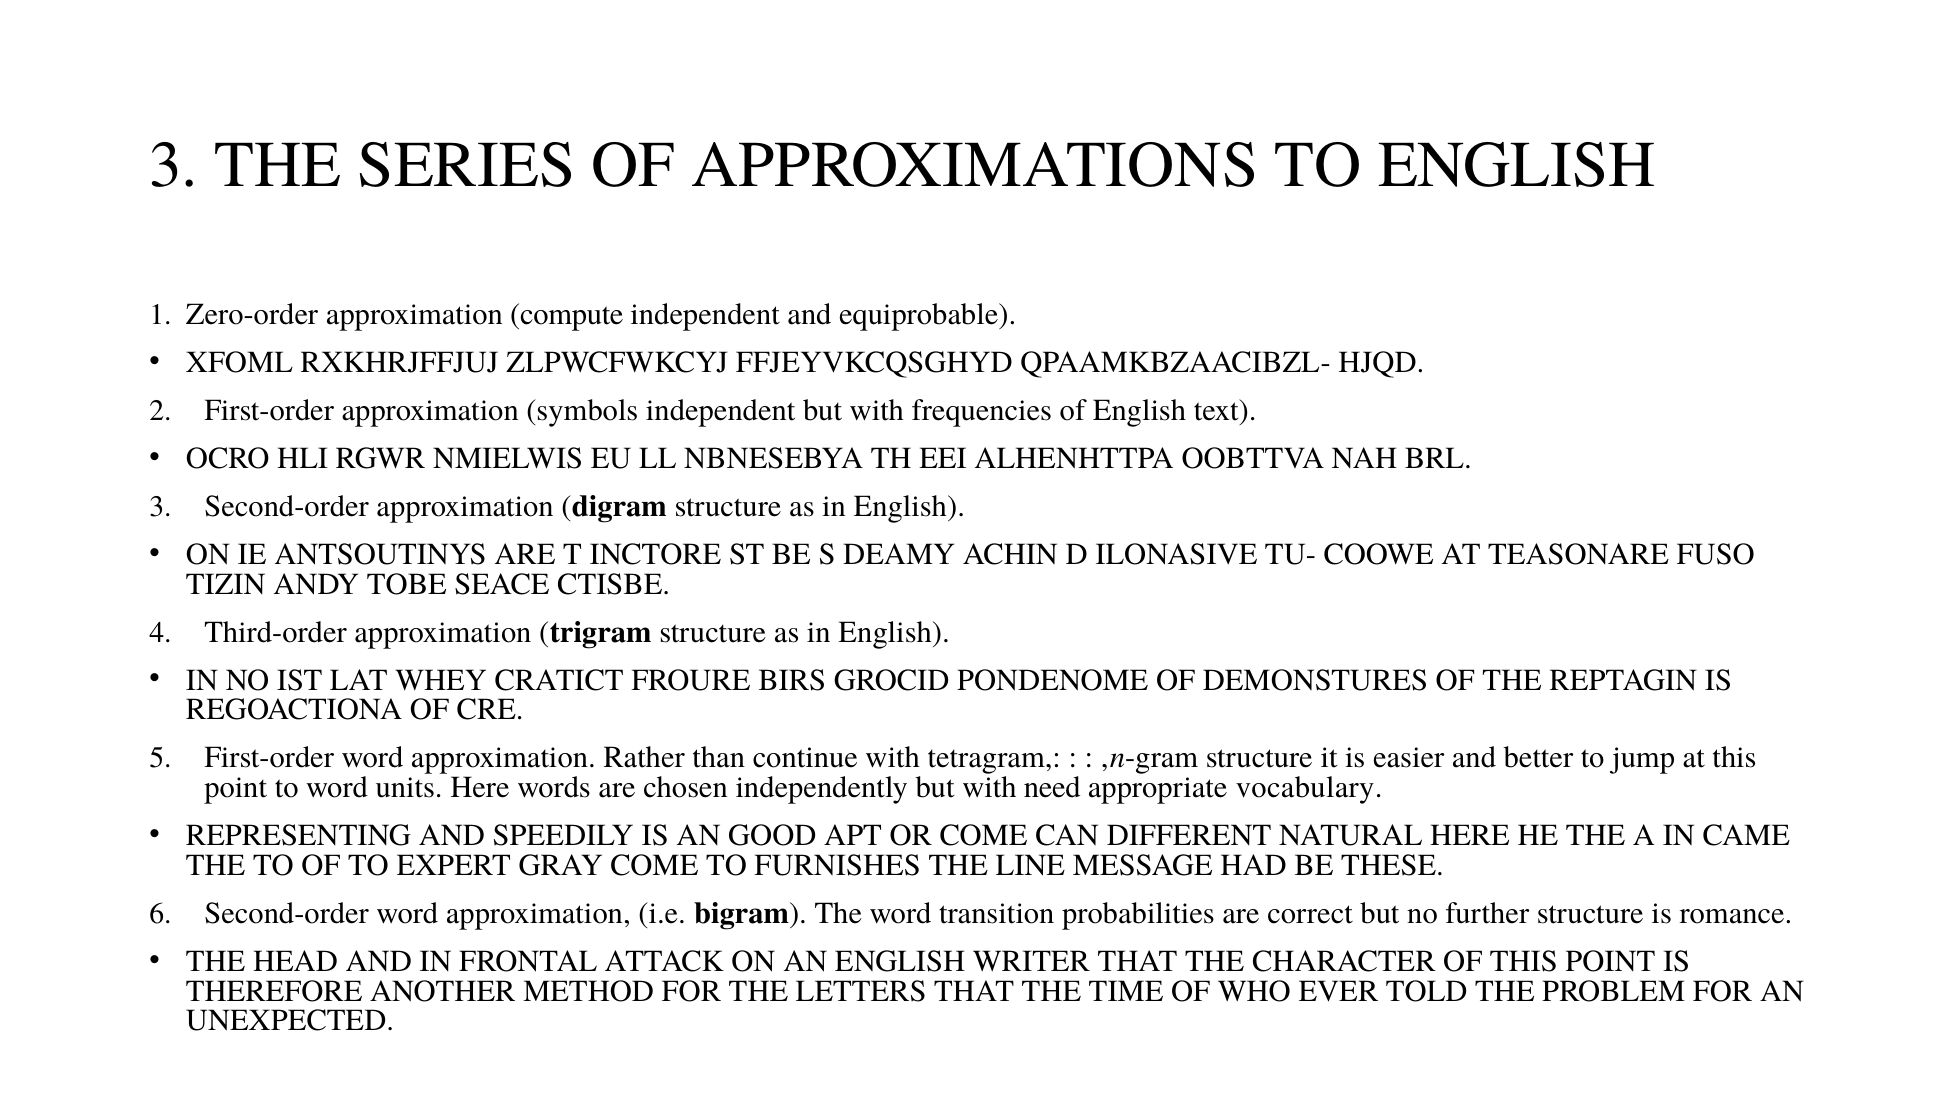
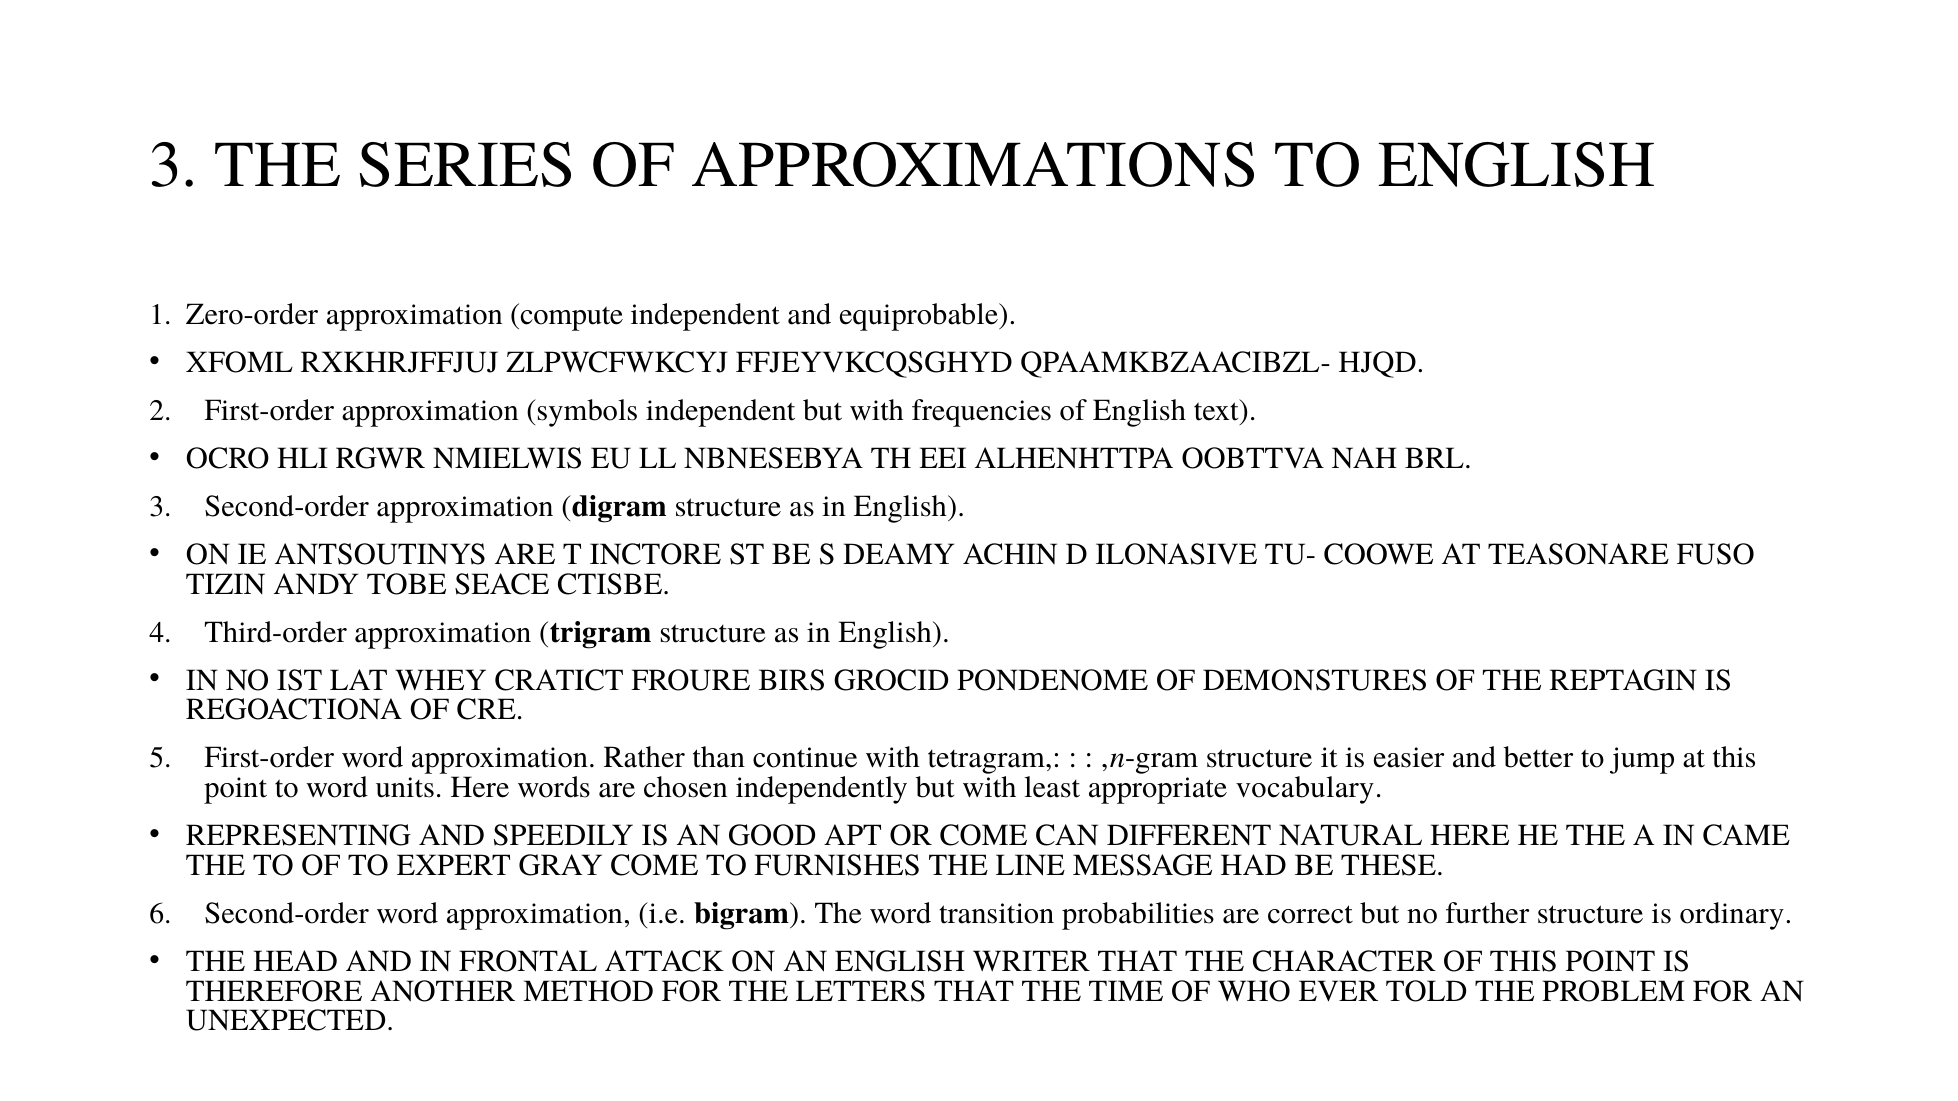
need: need -> least
romance: romance -> ordinary
